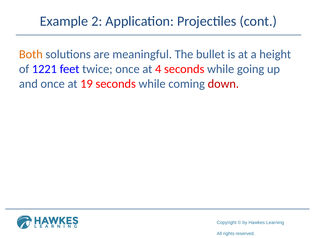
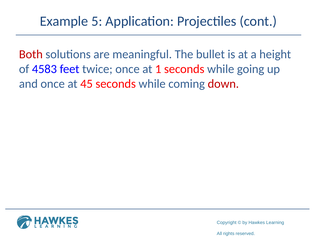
2: 2 -> 5
Both colour: orange -> red
1221: 1221 -> 4583
4: 4 -> 1
19: 19 -> 45
